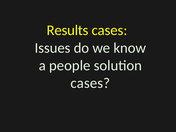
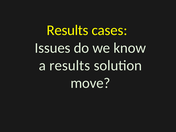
a people: people -> results
cases at (90, 83): cases -> move
